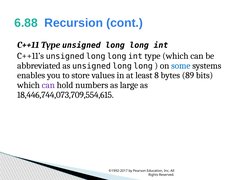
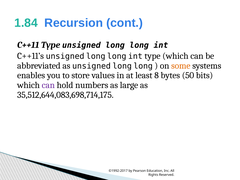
6.88: 6.88 -> 1.84
some colour: blue -> orange
89: 89 -> 50
18,446,744,073,709,554,615: 18,446,744,073,709,554,615 -> 35,512,644,083,698,714,175
